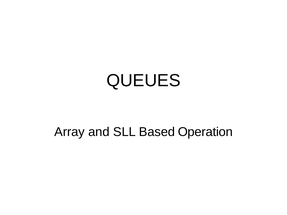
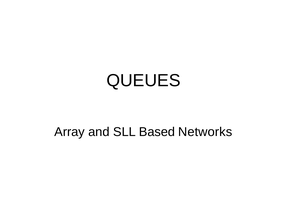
Operation: Operation -> Networks
